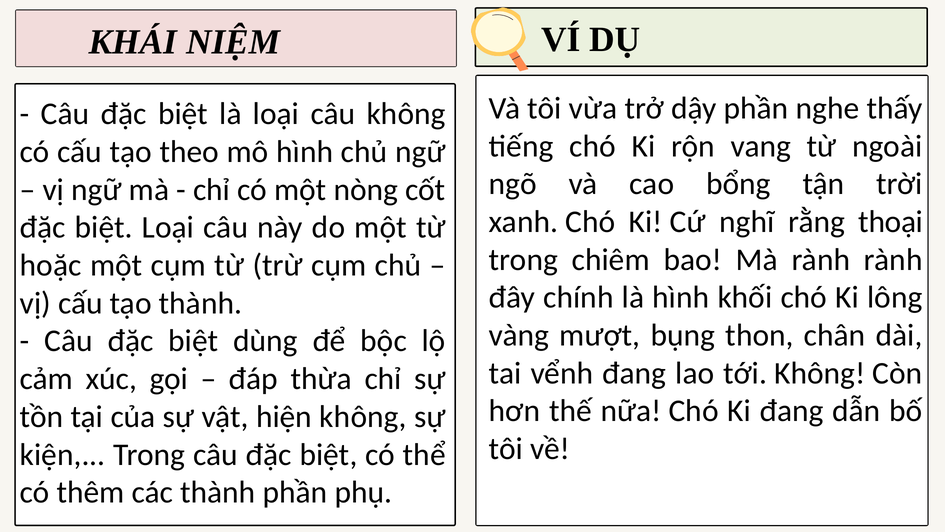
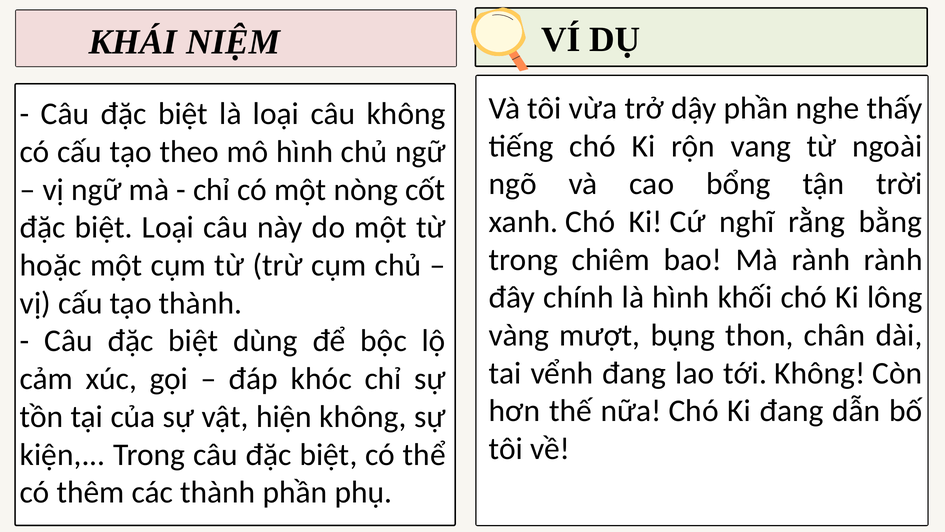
thoại: thoại -> bằng
thừa: thừa -> khóc
